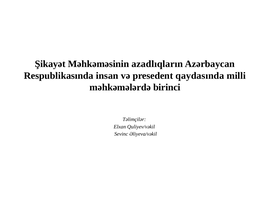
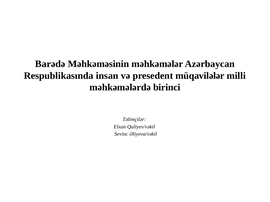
Şikayət: Şikayət -> Barədə
azadlıqların: azadlıqların -> məhkəmələr
qaydasında: qaydasında -> müqavilələr
